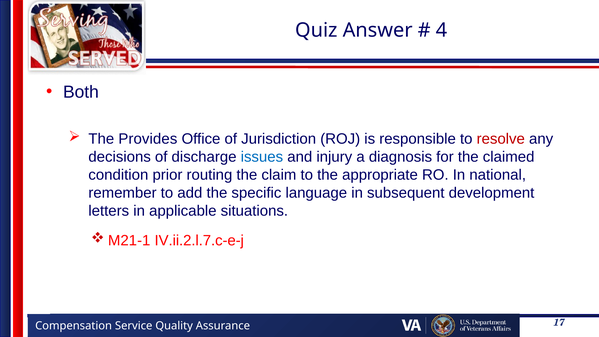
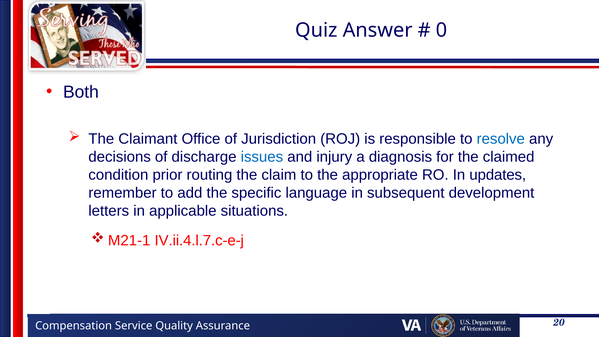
4: 4 -> 0
Provides: Provides -> Claimant
resolve colour: red -> blue
national: national -> updates
IV.ii.2.l.7.c-e-j: IV.ii.2.l.7.c-e-j -> IV.ii.4.l.7.c-e-j
17: 17 -> 20
